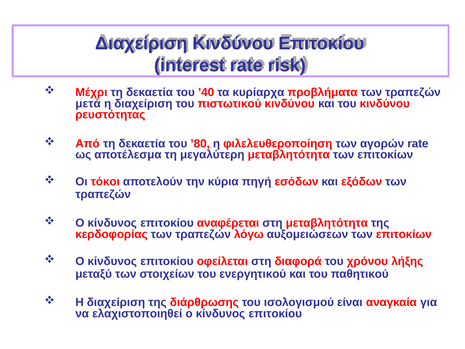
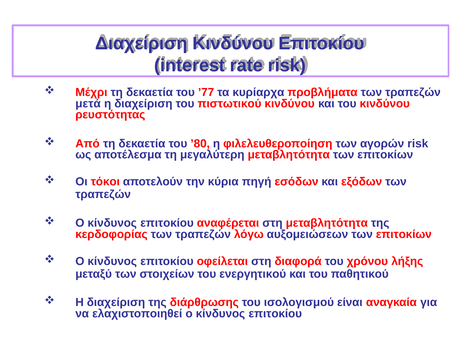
’40: ’40 -> ’77
αγορών rate: rate -> risk
